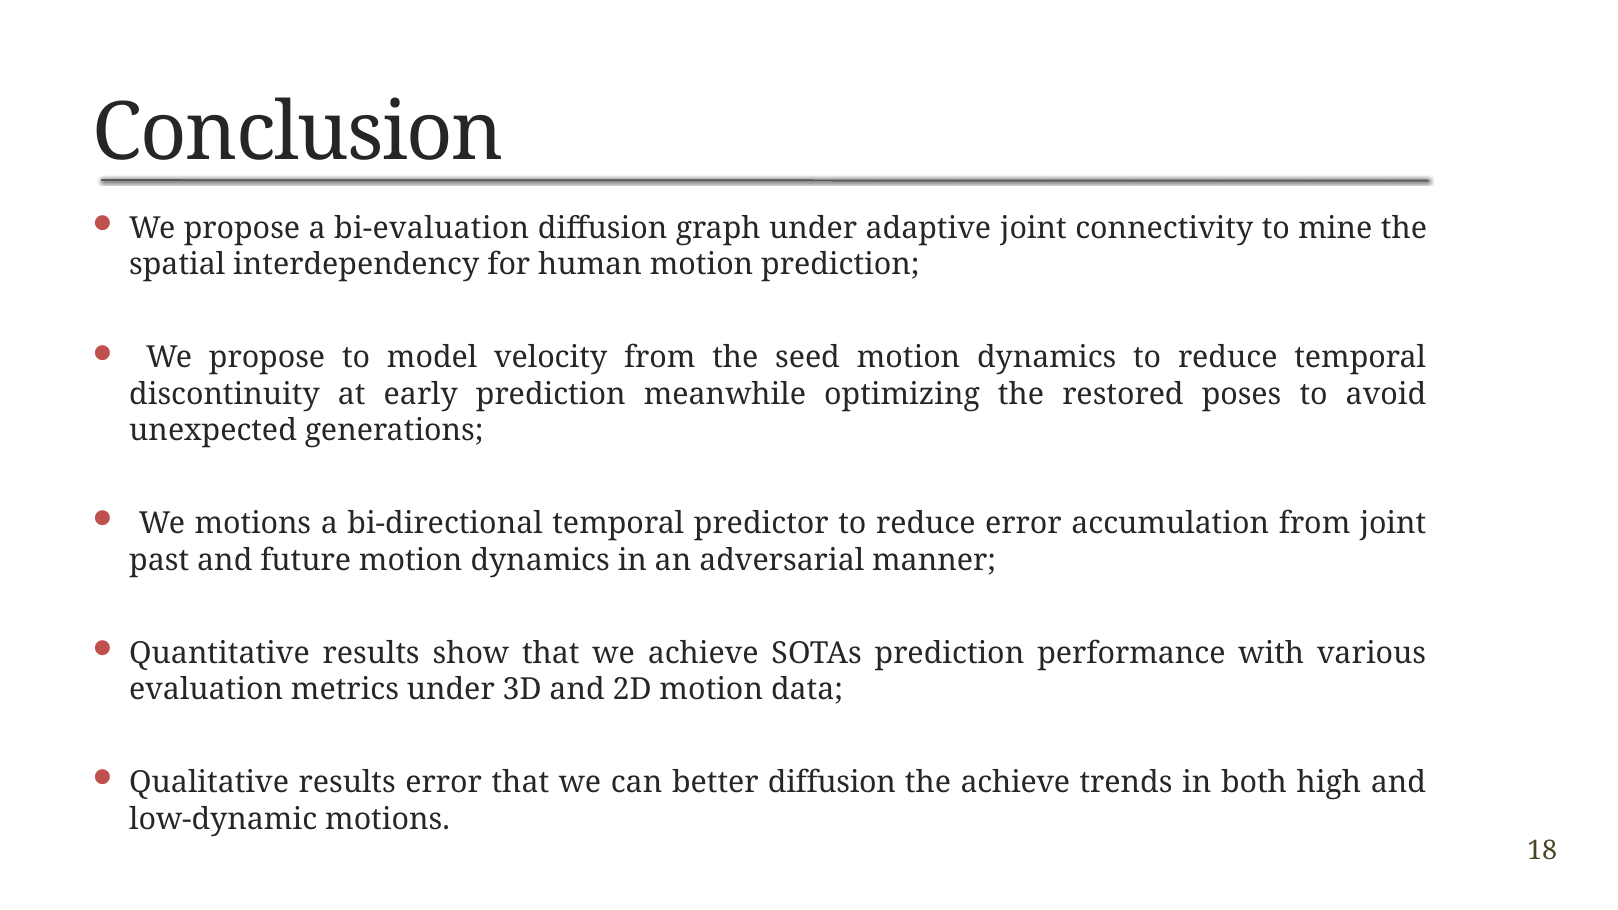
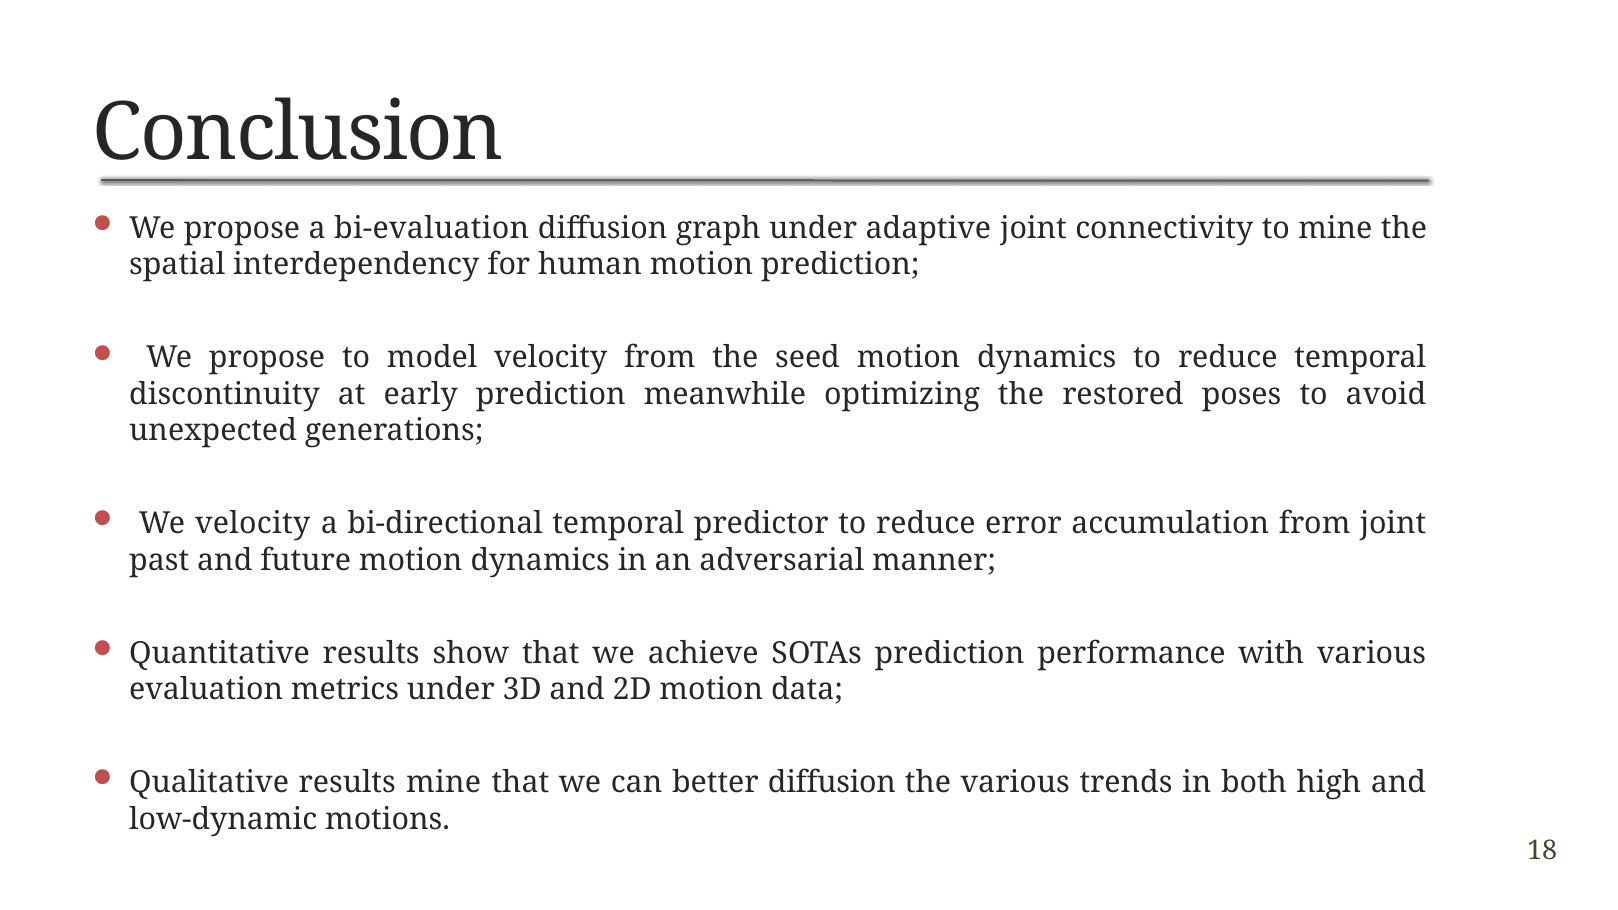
We motions: motions -> velocity
results error: error -> mine
the achieve: achieve -> various
